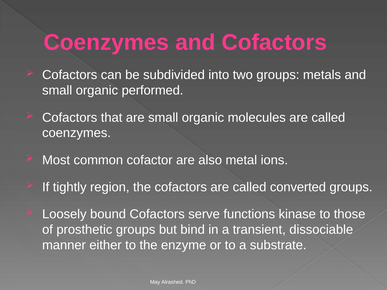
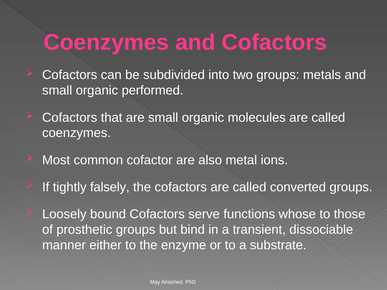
region: region -> falsely
kinase: kinase -> whose
